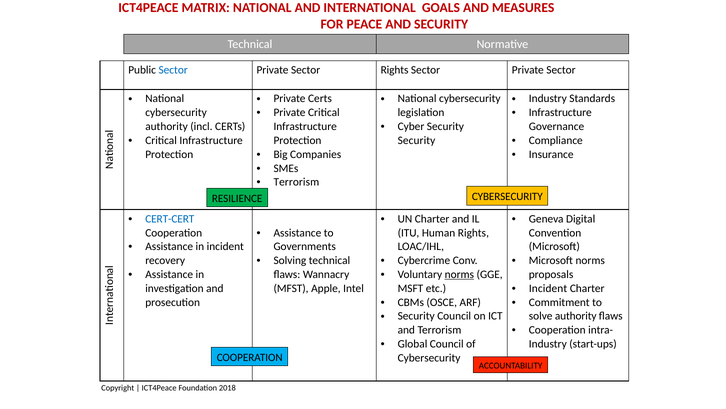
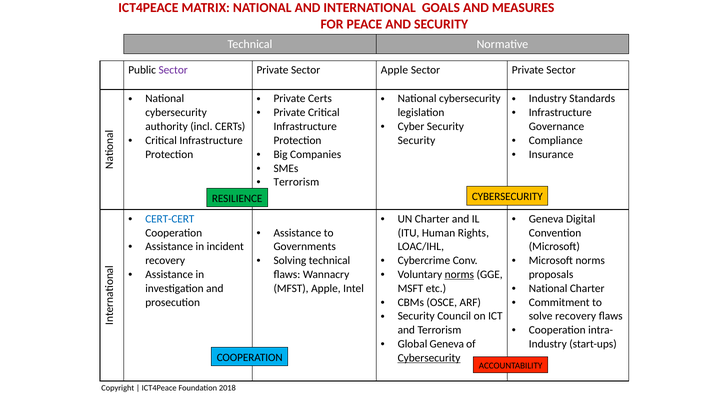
Sector at (173, 70) colour: blue -> purple
Sector Rights: Rights -> Apple
Incident at (548, 288): Incident -> National
solve authority: authority -> recovery
Global Council: Council -> Geneva
Cybersecurity at (429, 357) underline: none -> present
